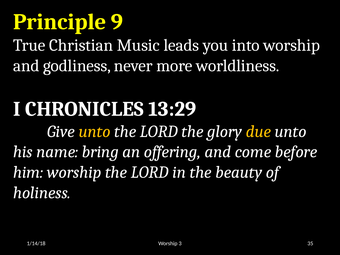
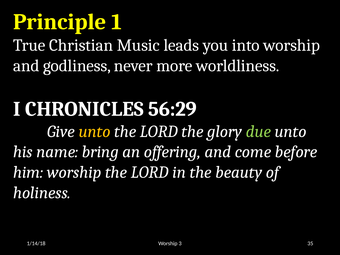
9: 9 -> 1
13:29: 13:29 -> 56:29
due colour: yellow -> light green
